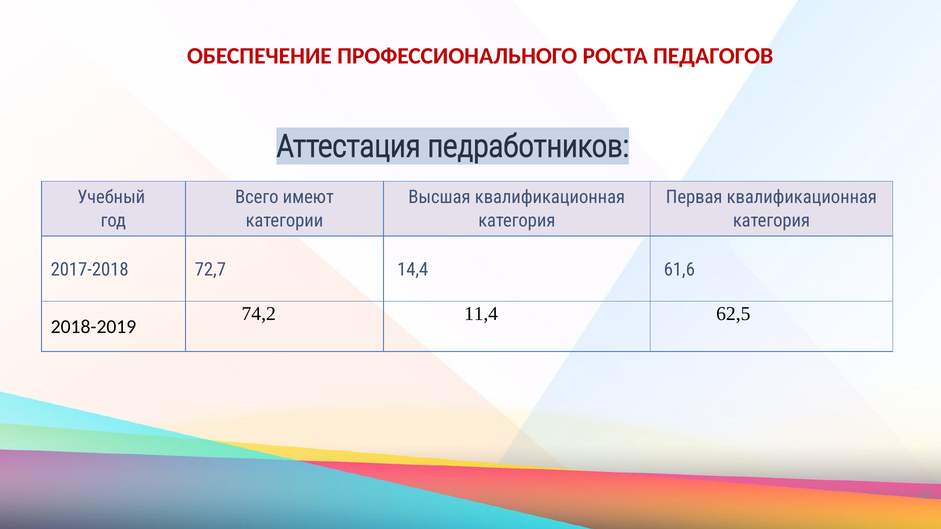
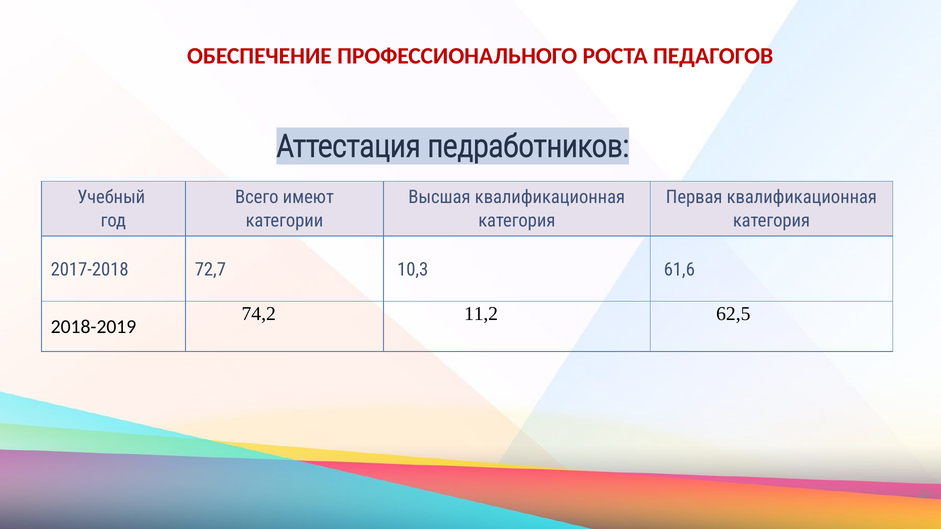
14,4: 14,4 -> 10,3
11,4: 11,4 -> 11,2
